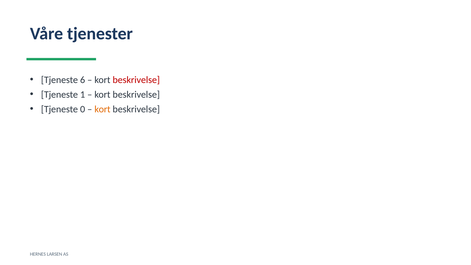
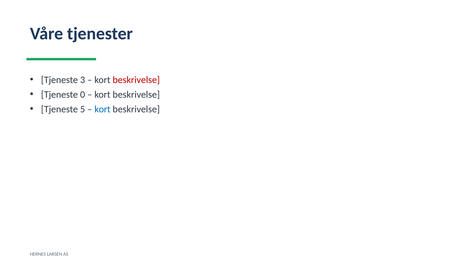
6: 6 -> 3
1: 1 -> 0
0: 0 -> 5
kort at (102, 109) colour: orange -> blue
